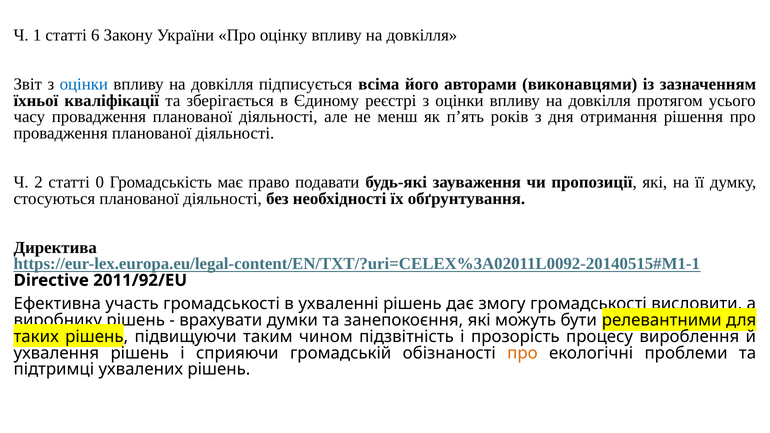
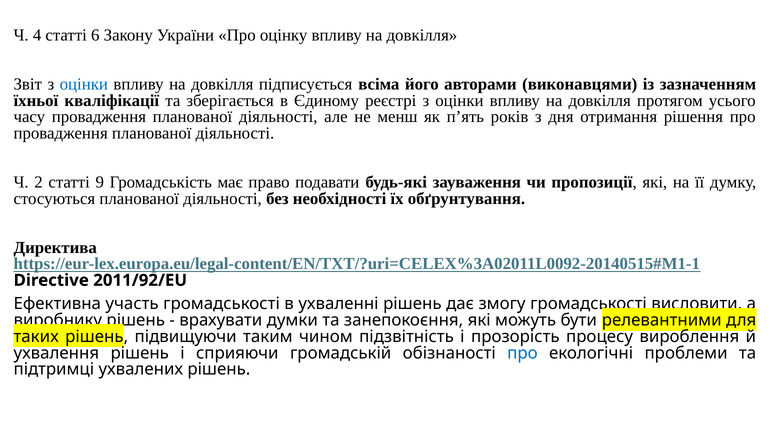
1: 1 -> 4
0: 0 -> 9
про at (522, 353) colour: orange -> blue
